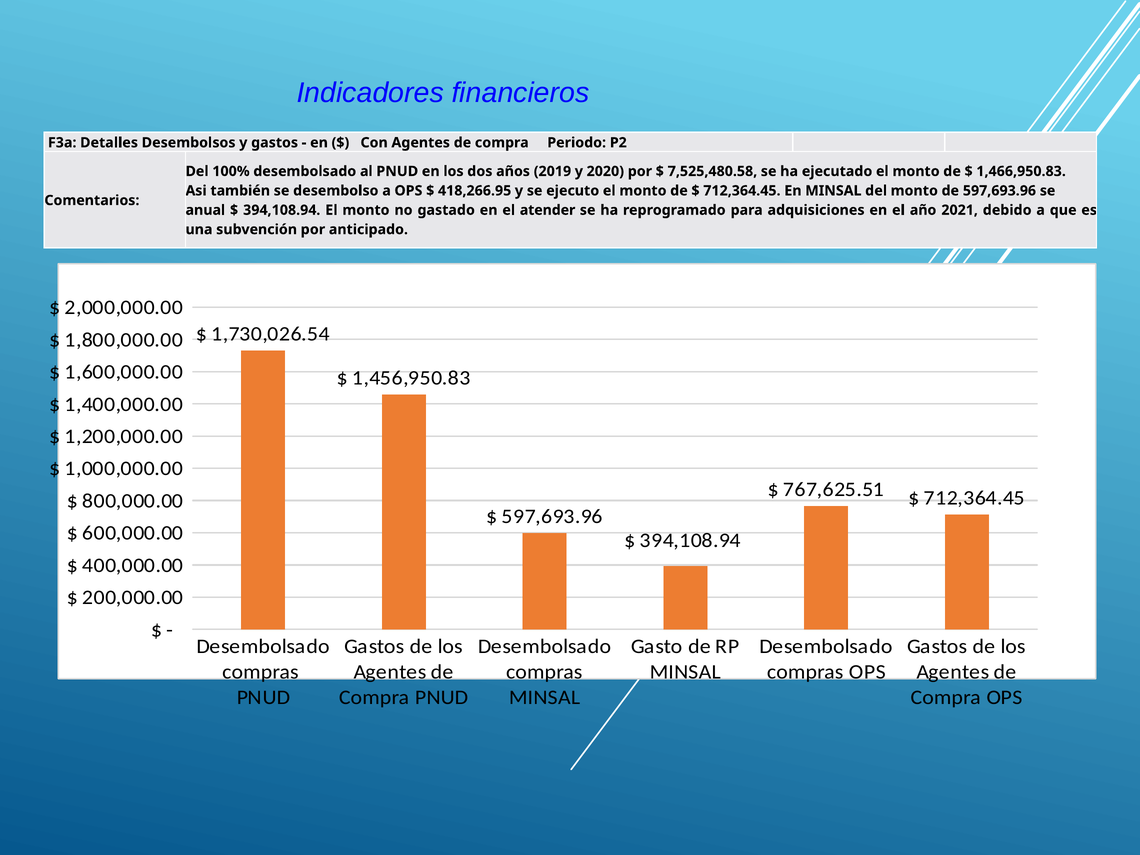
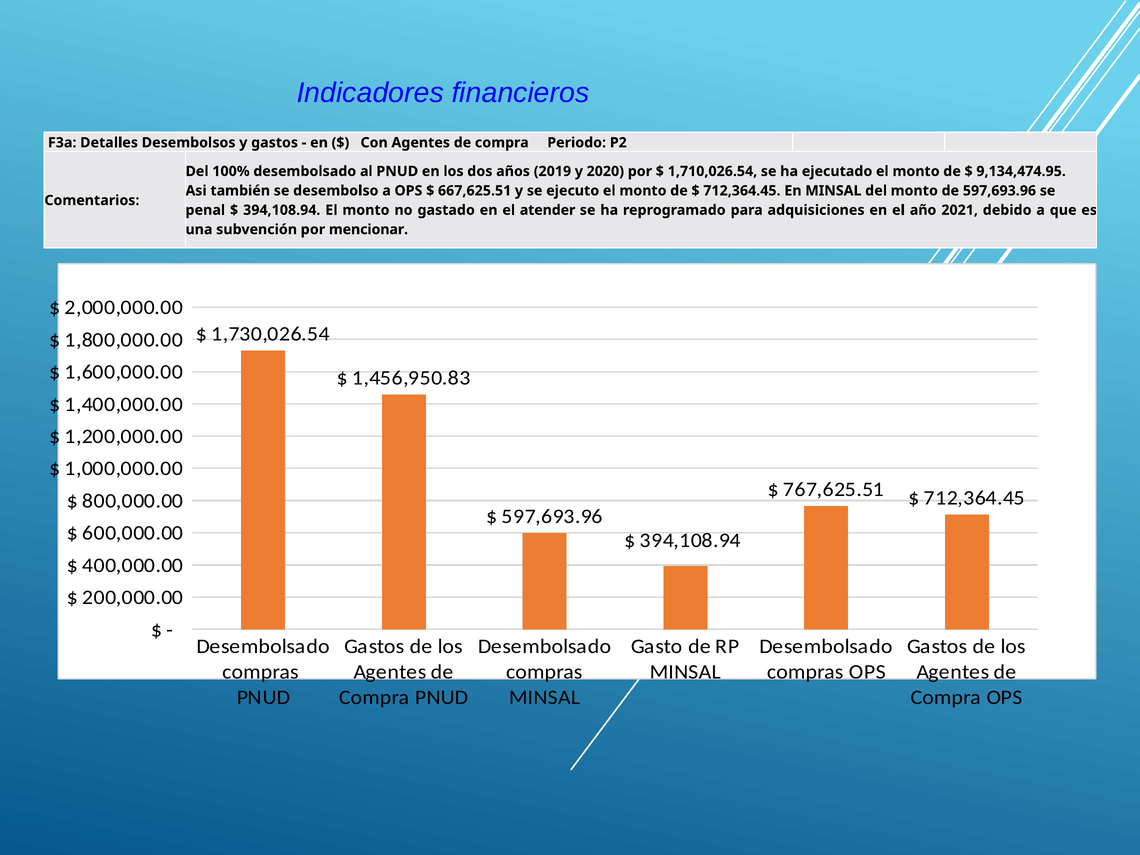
7,525,480.58: 7,525,480.58 -> 1,710,026.54
1,466,950.83: 1,466,950.83 -> 9,134,474.95
418,266.95: 418,266.95 -> 667,625.51
anual: anual -> penal
anticipado: anticipado -> mencionar
